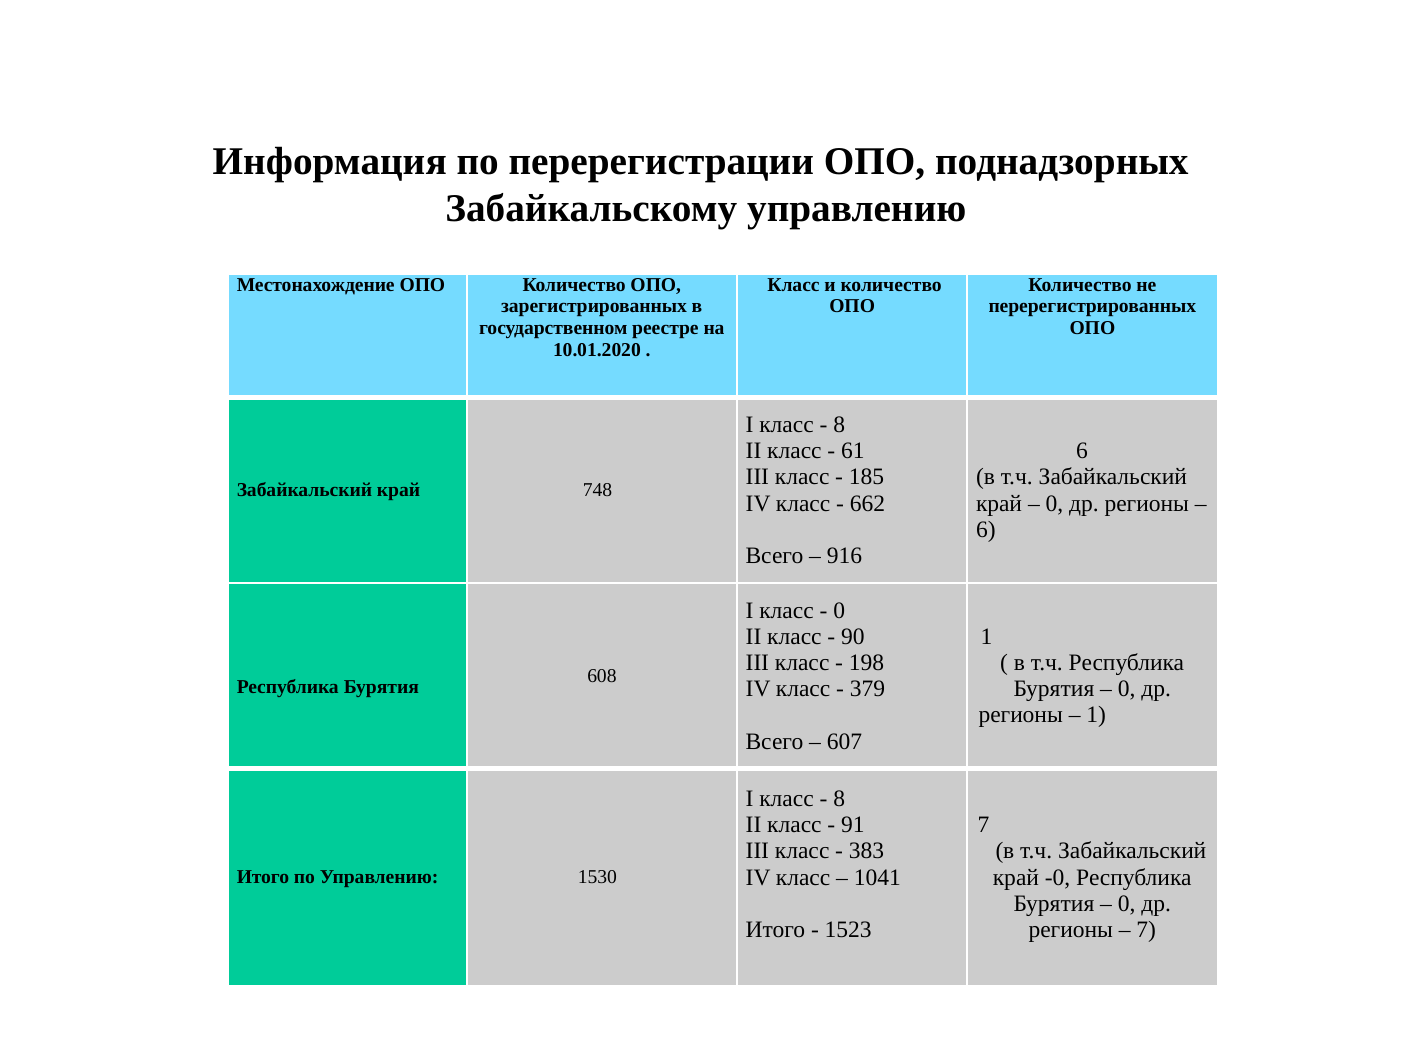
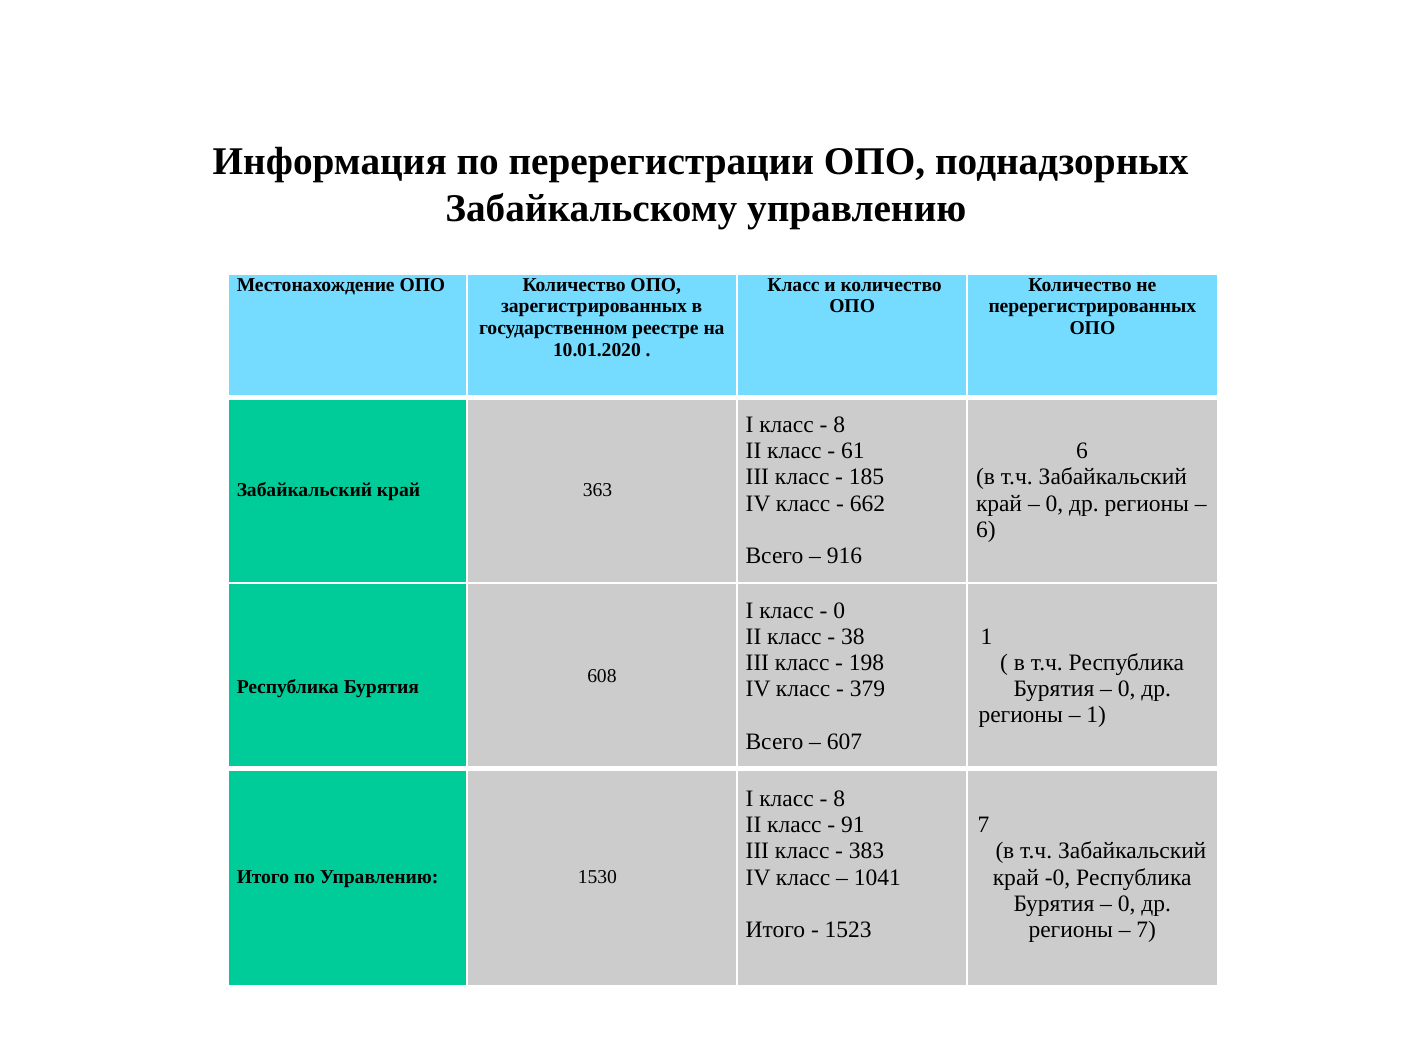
748: 748 -> 363
90: 90 -> 38
